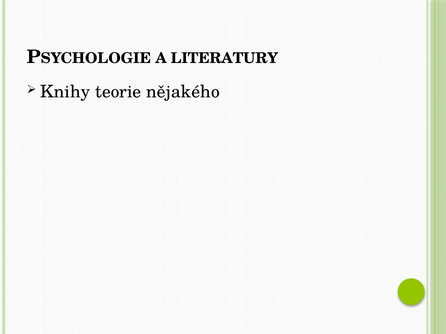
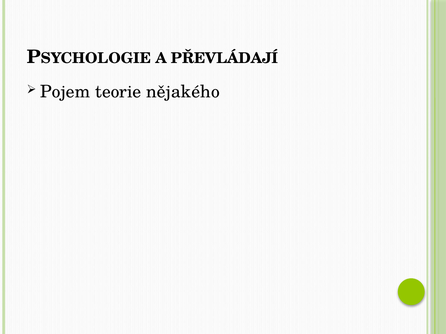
LITERATURY: LITERATURY -> PŘEVLÁDAJÍ
Knihy: Knihy -> Pojem
